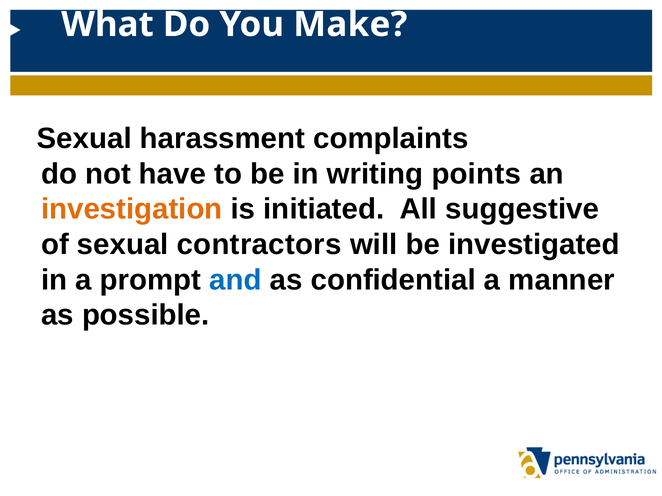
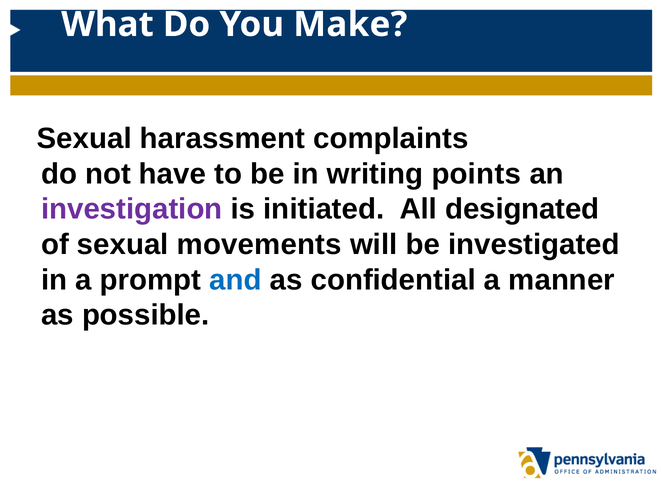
investigation colour: orange -> purple
suggestive: suggestive -> designated
contractors: contractors -> movements
